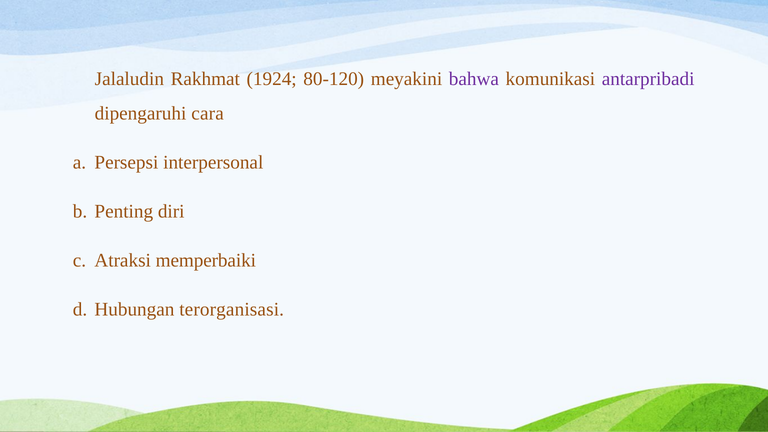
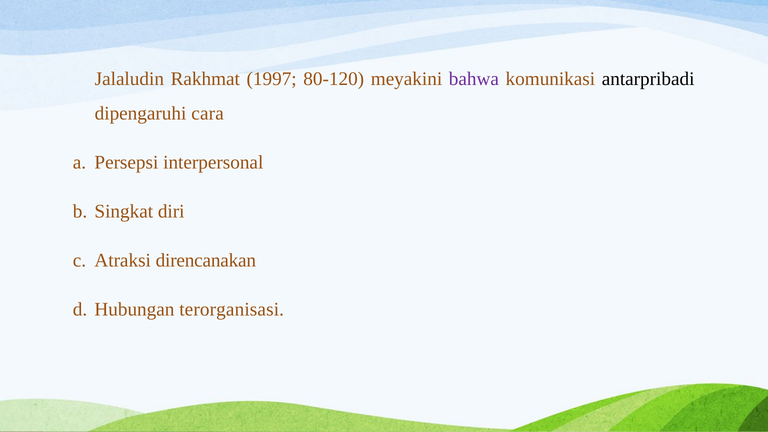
1924: 1924 -> 1997
antarpribadi colour: purple -> black
Penting: Penting -> Singkat
memperbaiki: memperbaiki -> direncanakan
